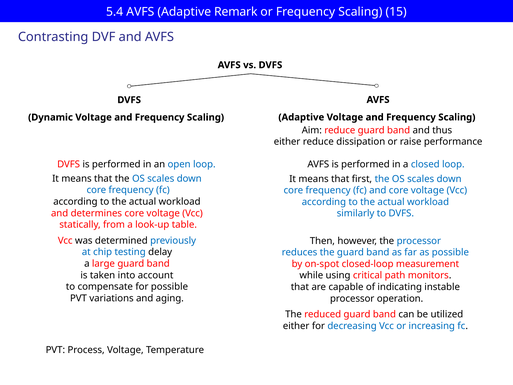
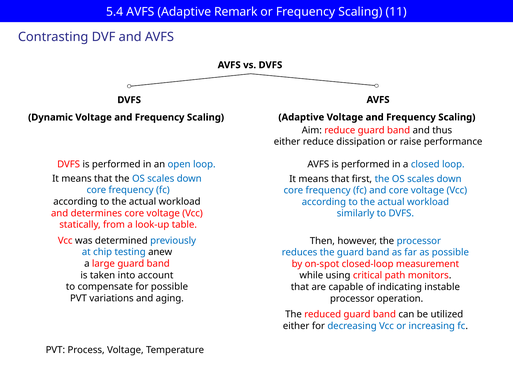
15: 15 -> 11
delay: delay -> anew
